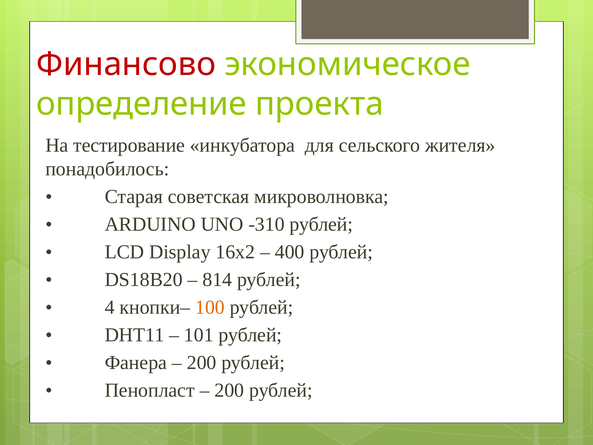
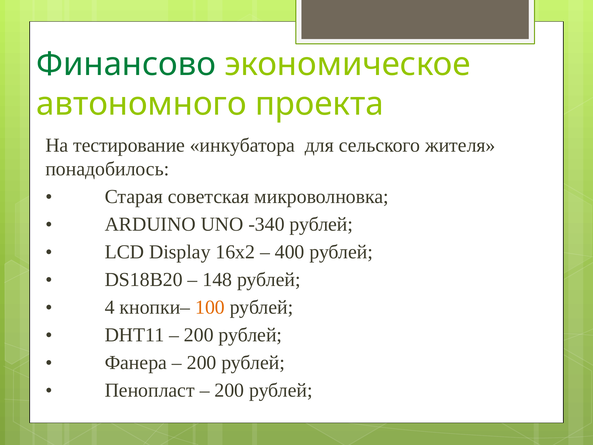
Финансово colour: red -> green
определение: определение -> автономного
-310: -310 -> -340
814: 814 -> 148
101 at (199, 335): 101 -> 200
